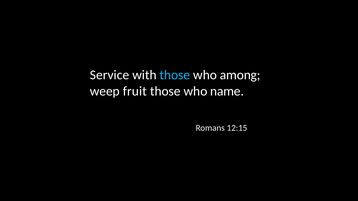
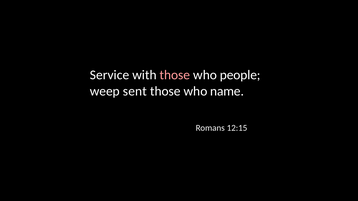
those at (175, 75) colour: light blue -> pink
among: among -> people
fruit: fruit -> sent
